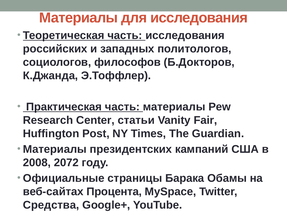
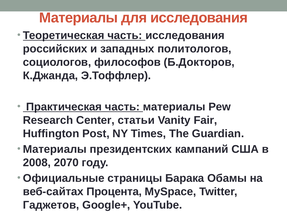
2072: 2072 -> 2070
Средства: Средства -> Гаджетов
